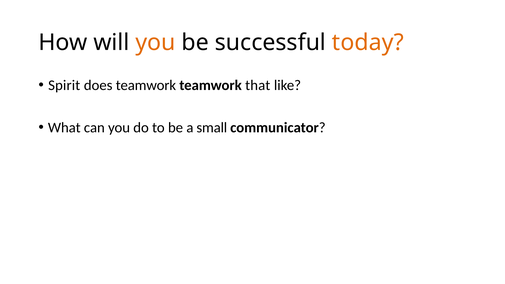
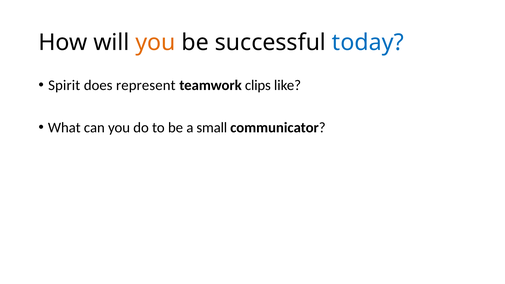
today colour: orange -> blue
does teamwork: teamwork -> represent
that: that -> clips
